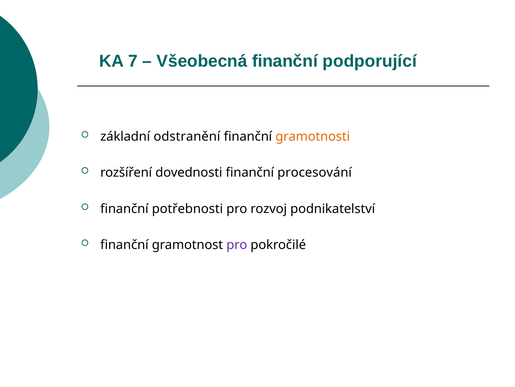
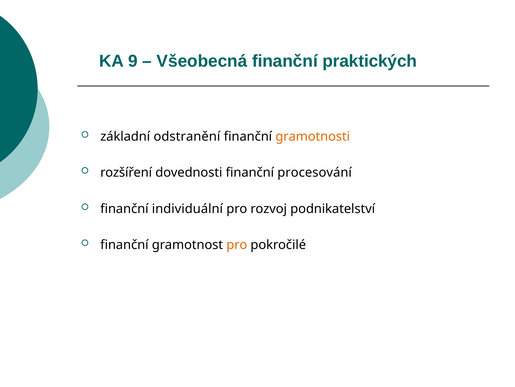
7: 7 -> 9
podporující: podporující -> praktických
potřebnosti: potřebnosti -> individuální
pro at (237, 244) colour: purple -> orange
